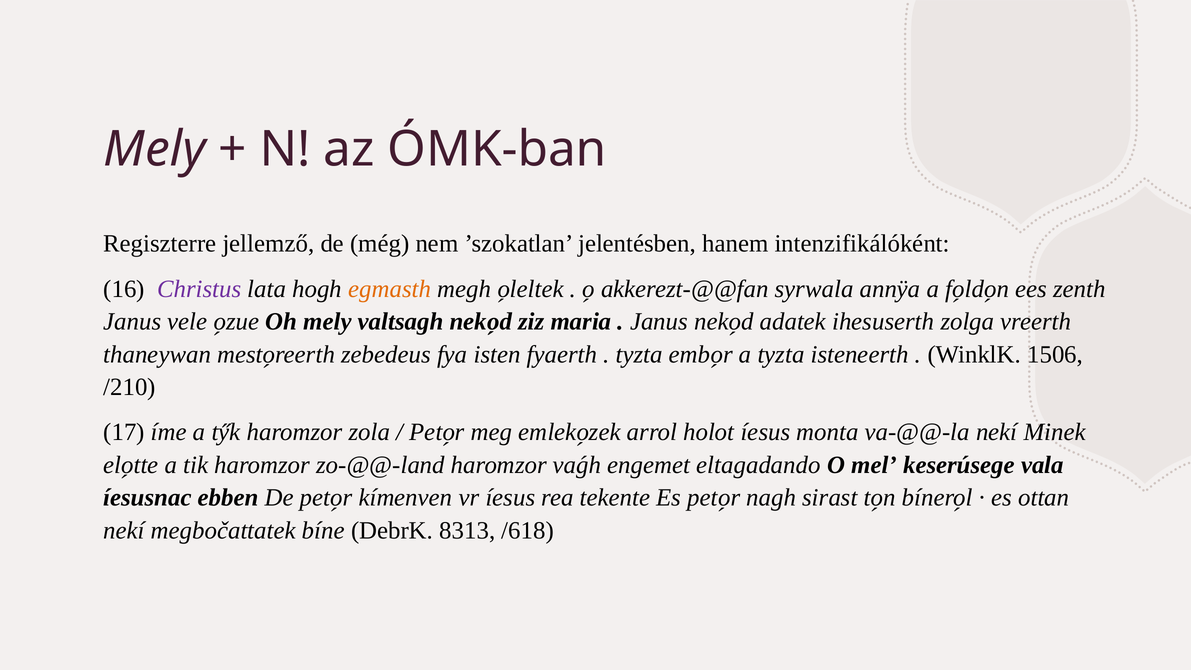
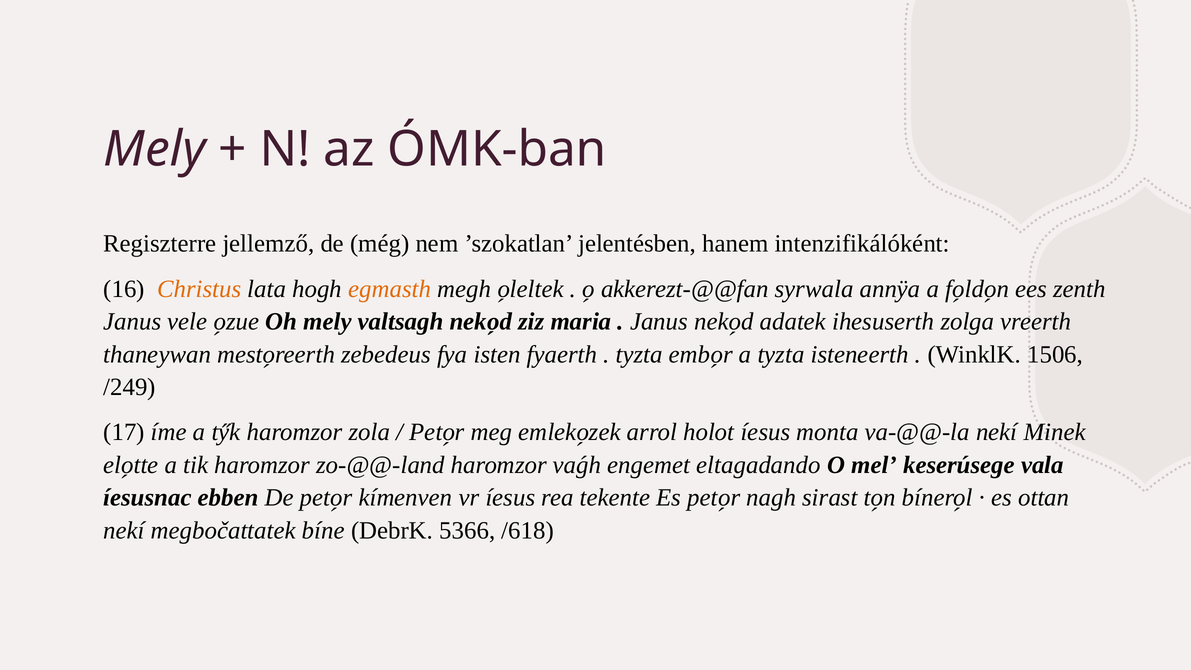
Christus colour: purple -> orange
/210: /210 -> /249
8313: 8313 -> 5366
